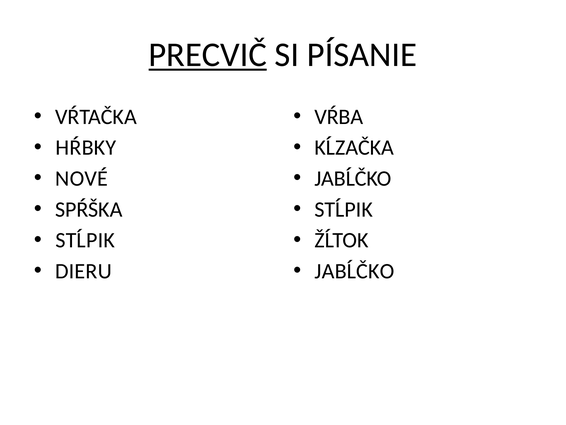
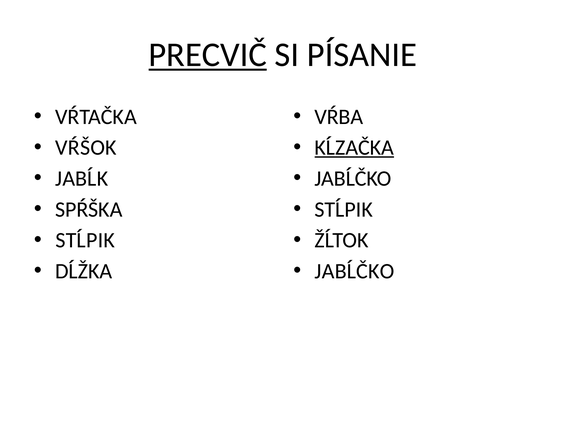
HŔBKY: HŔBKY -> VŔŠOK
KĹZAČKA underline: none -> present
NOVÉ: NOVÉ -> JABĹK
DIERU: DIERU -> DĹŽKA
